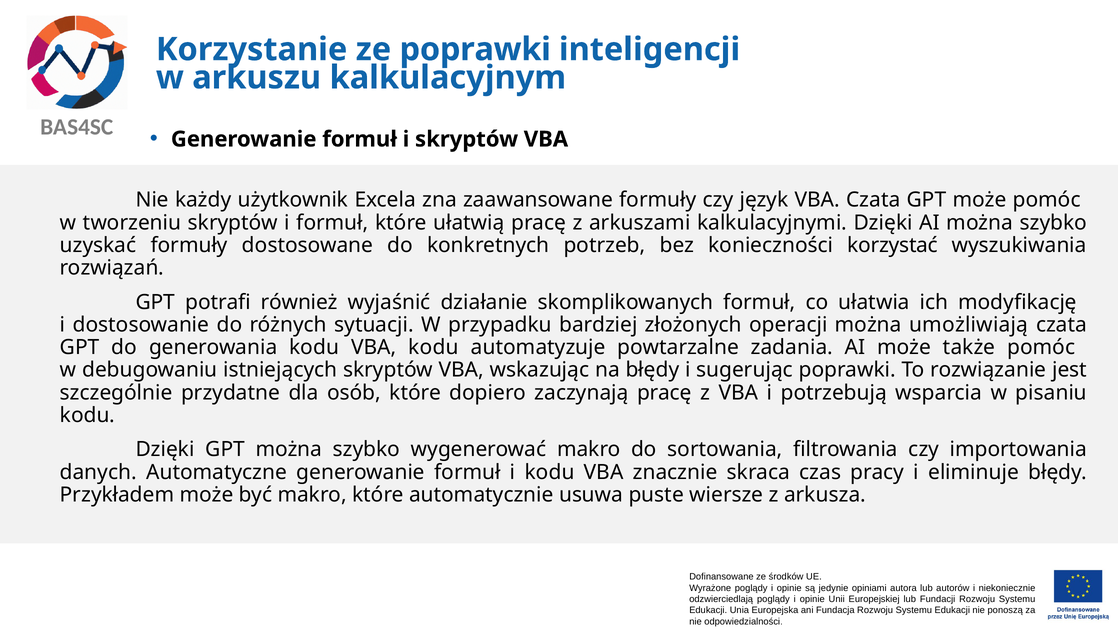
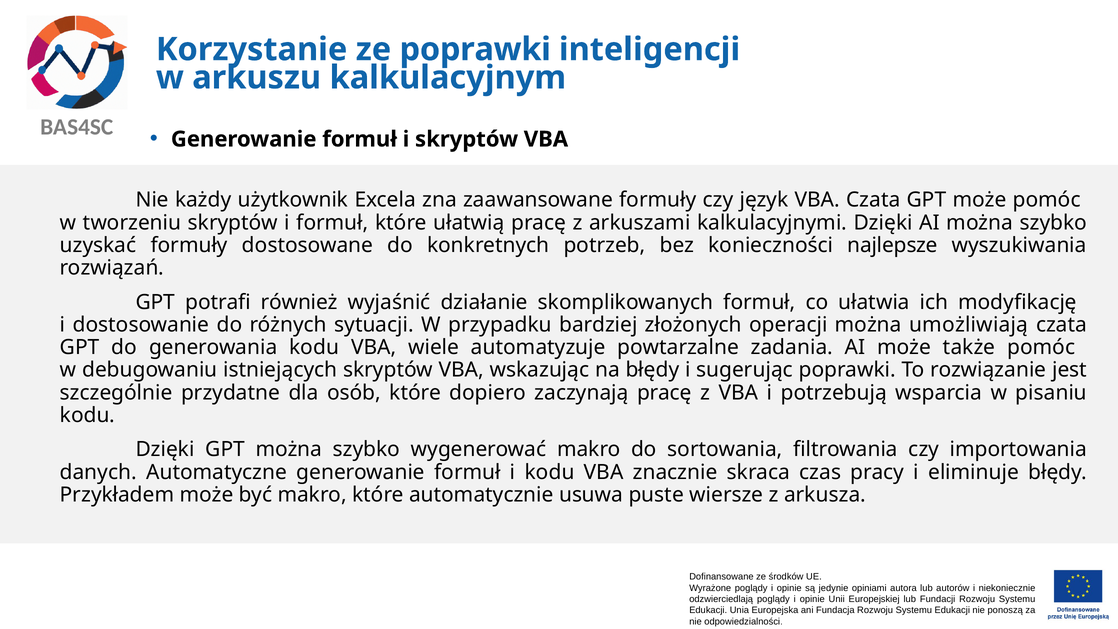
korzystać: korzystać -> najlepsze
VBA kodu: kodu -> wiele
